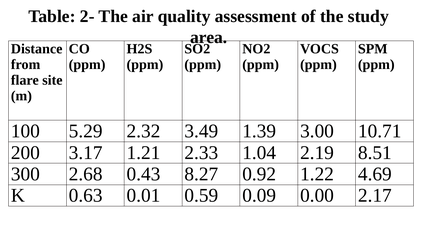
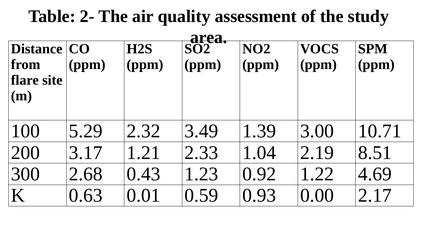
8.27: 8.27 -> 1.23
0.09: 0.09 -> 0.93
